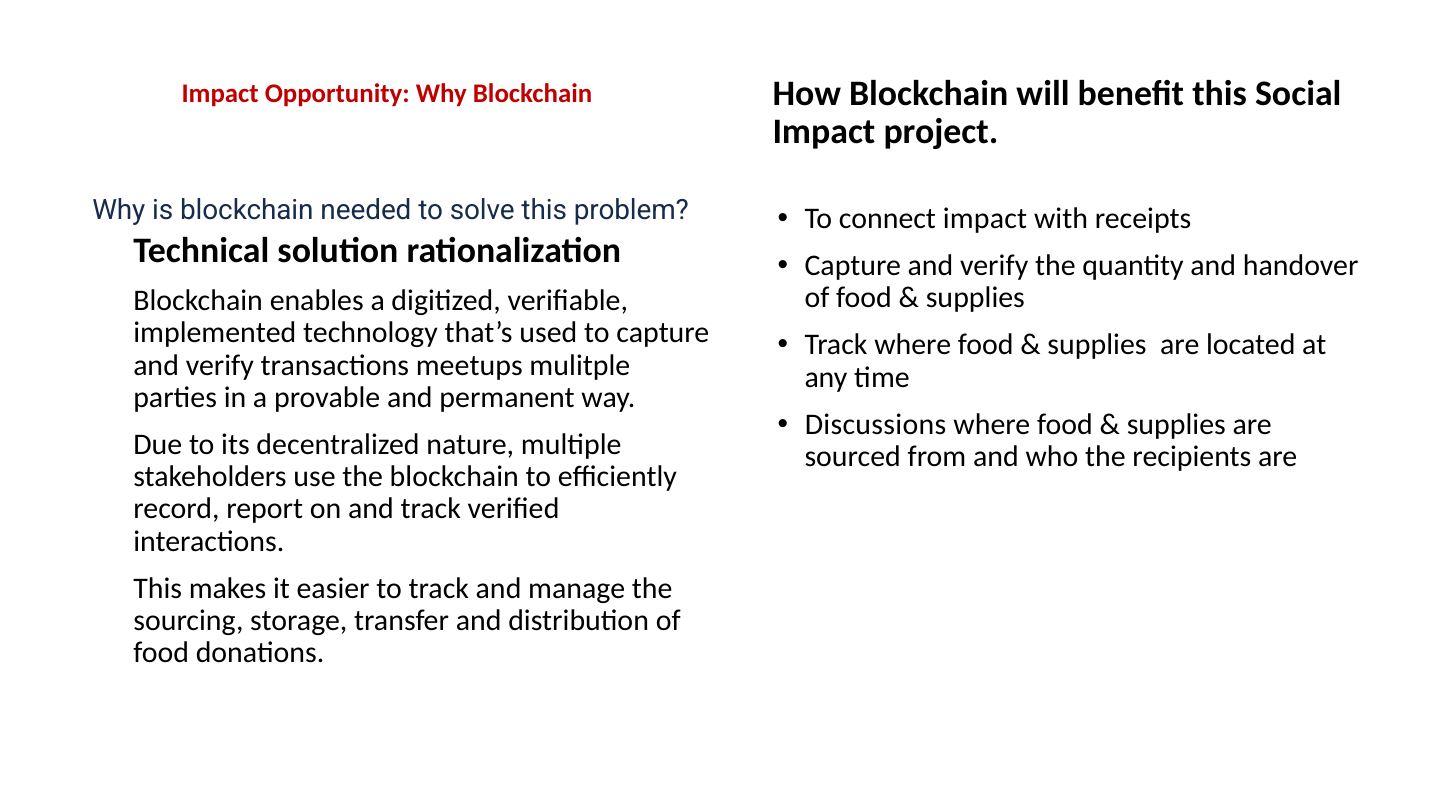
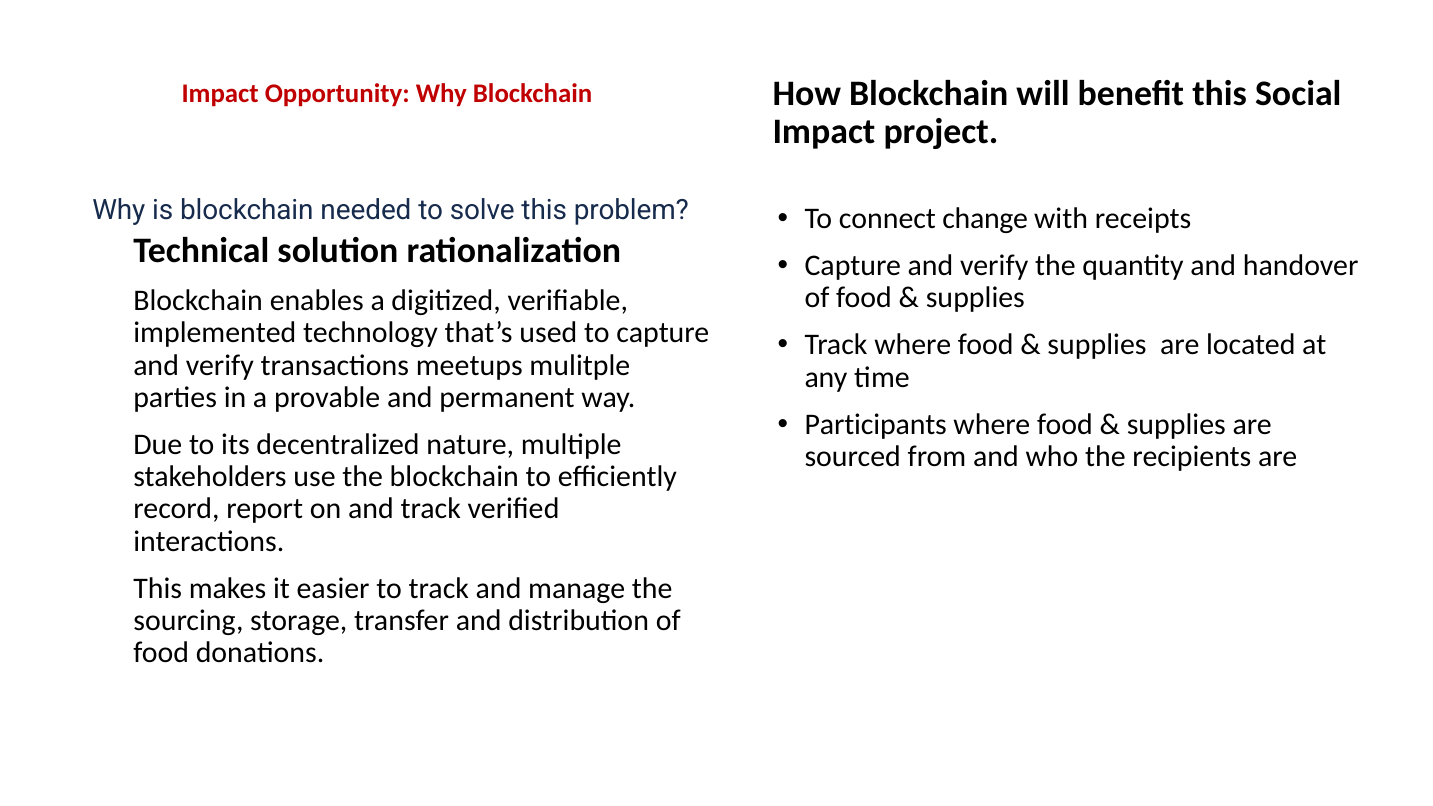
connect impact: impact -> change
Discussions: Discussions -> Participants
